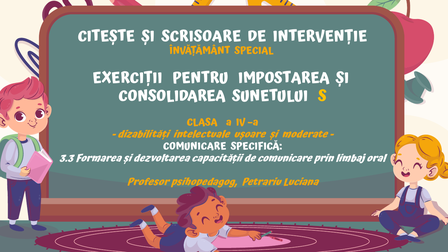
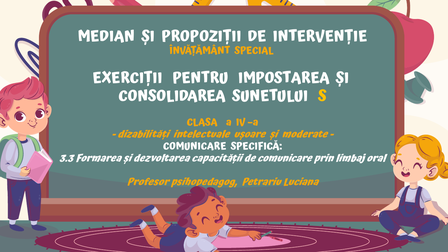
CITEȘTE: CITEȘTE -> MEDIAN
SCRISOARE: SCRISOARE -> PROPOZIȚII
